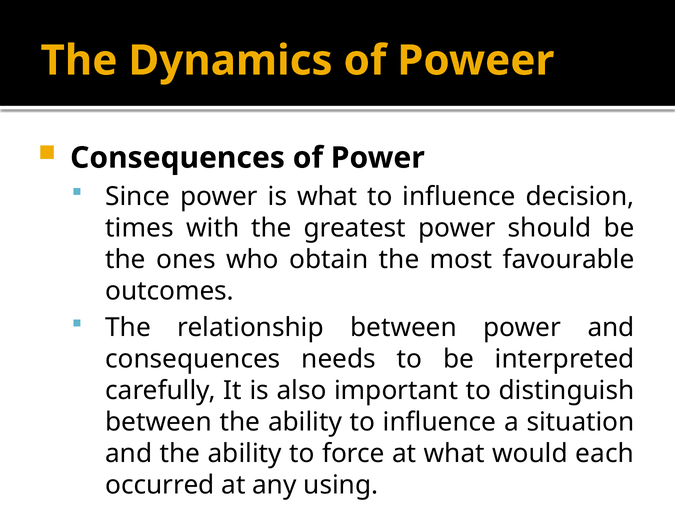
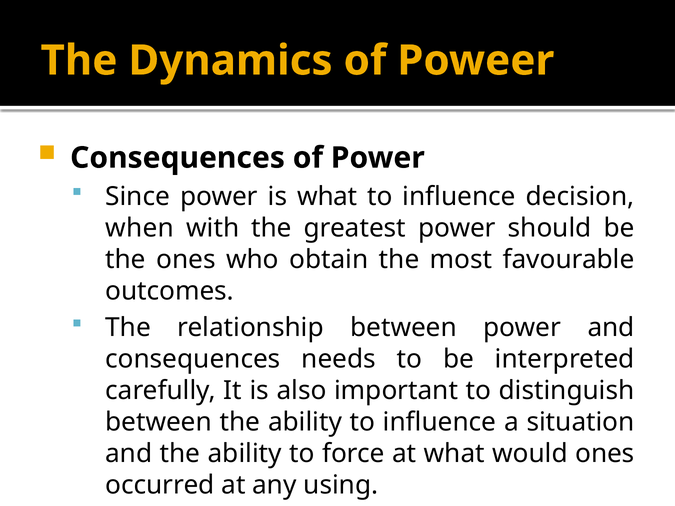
times: times -> when
would each: each -> ones
